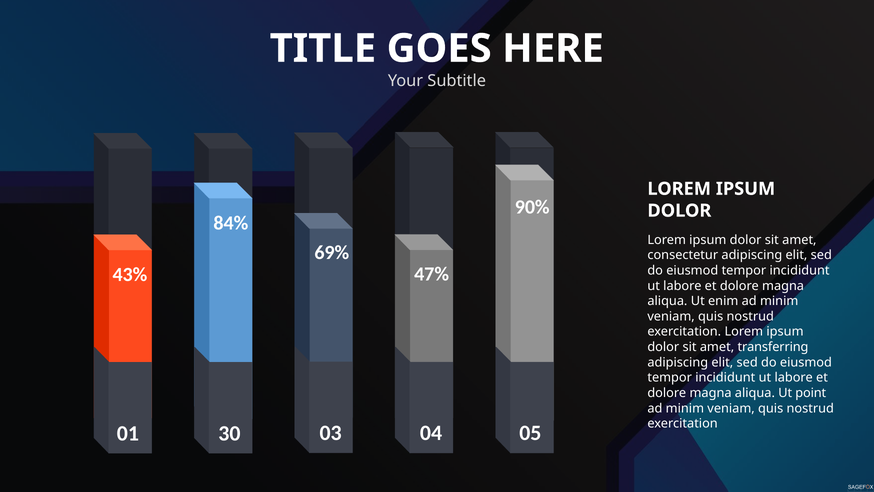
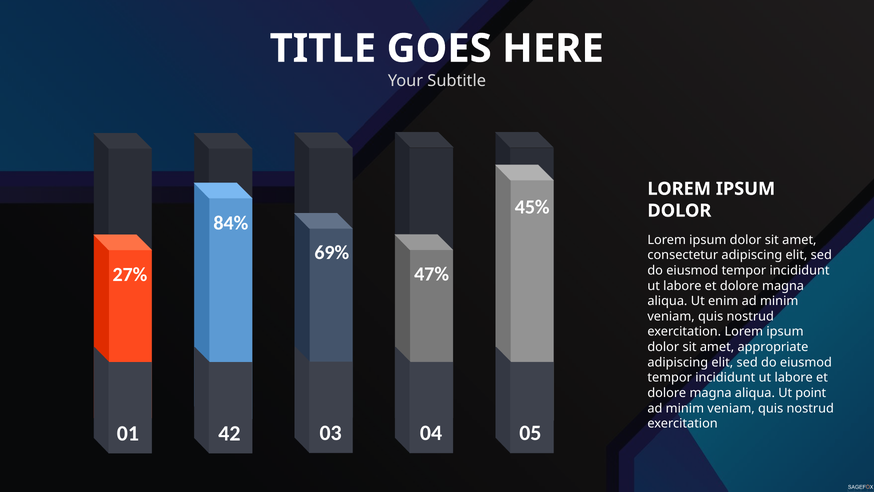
90%: 90% -> 45%
43%: 43% -> 27%
transferring: transferring -> appropriate
30: 30 -> 42
